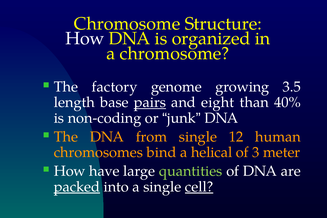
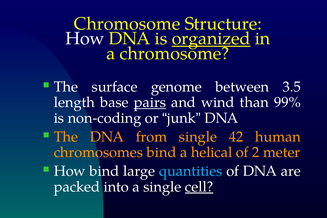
organized underline: none -> present
factory: factory -> surface
growing: growing -> between
eight: eight -> wind
40%: 40% -> 99%
12: 12 -> 42
3: 3 -> 2
How have: have -> bind
quantities colour: light green -> light blue
packed underline: present -> none
